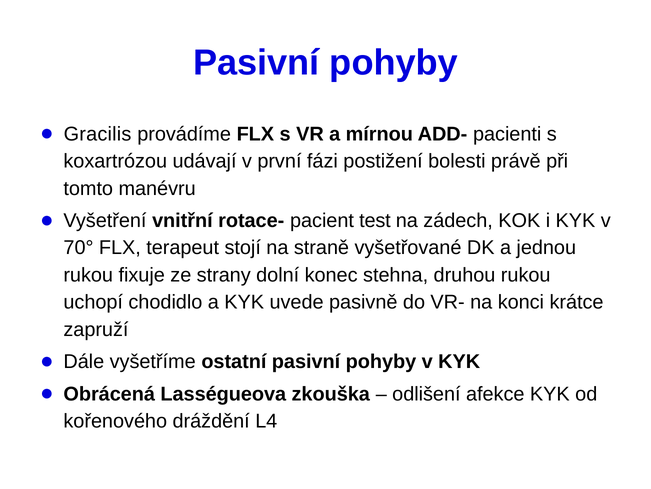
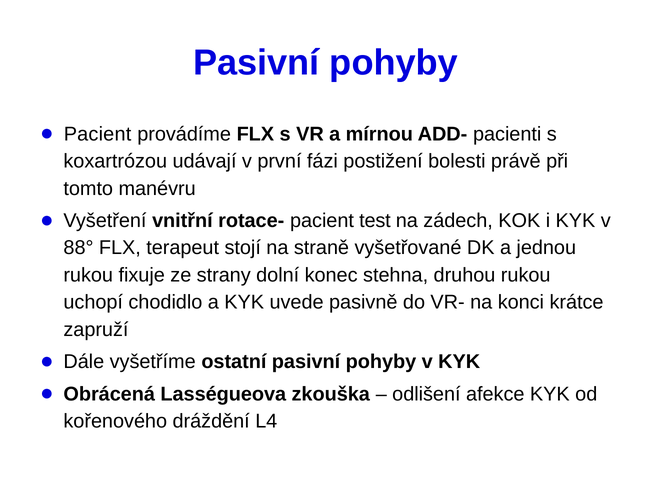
Gracilis at (98, 134): Gracilis -> Pacient
70°: 70° -> 88°
